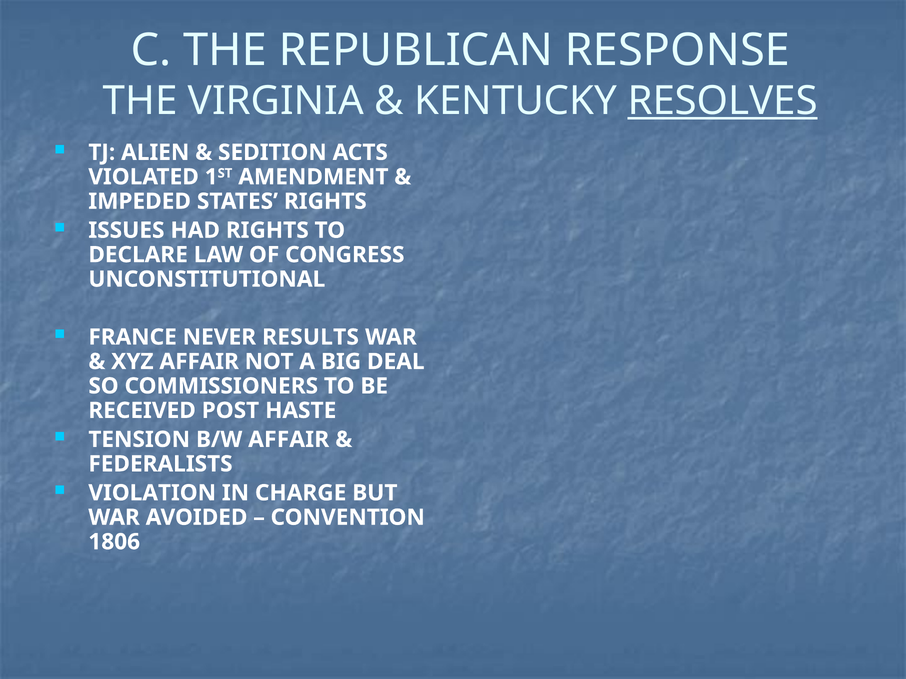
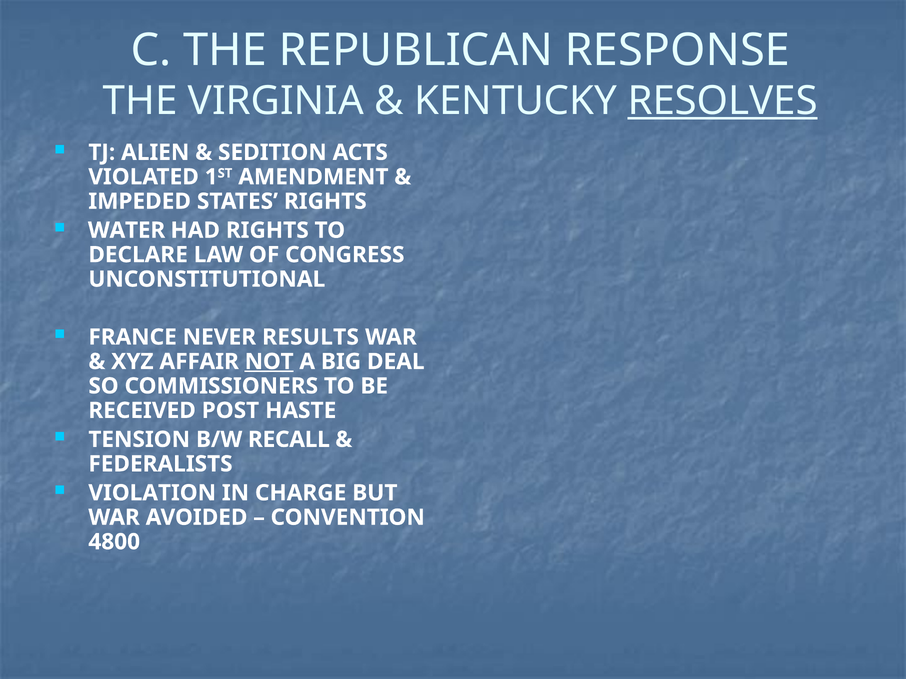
ISSUES: ISSUES -> WATER
NOT underline: none -> present
B/W AFFAIR: AFFAIR -> RECALL
1806: 1806 -> 4800
